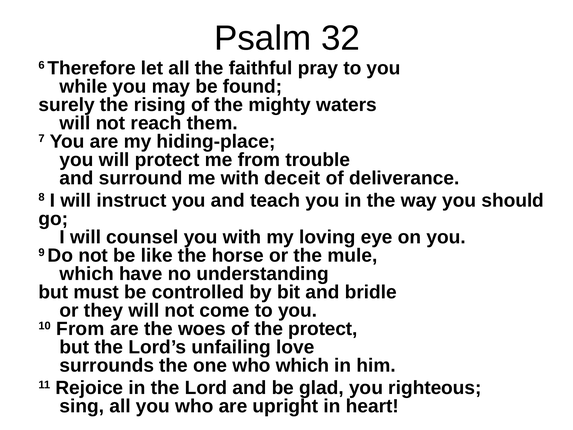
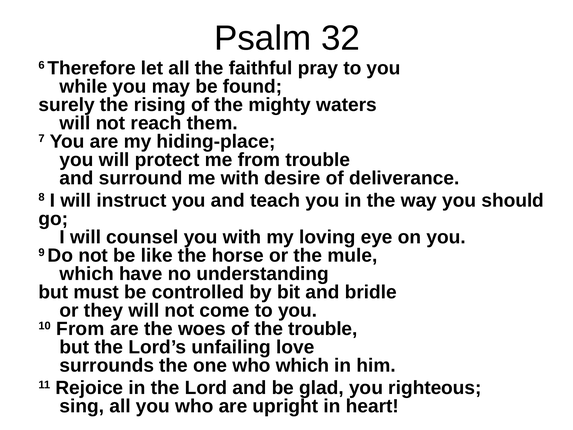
deceit: deceit -> desire
the protect: protect -> trouble
